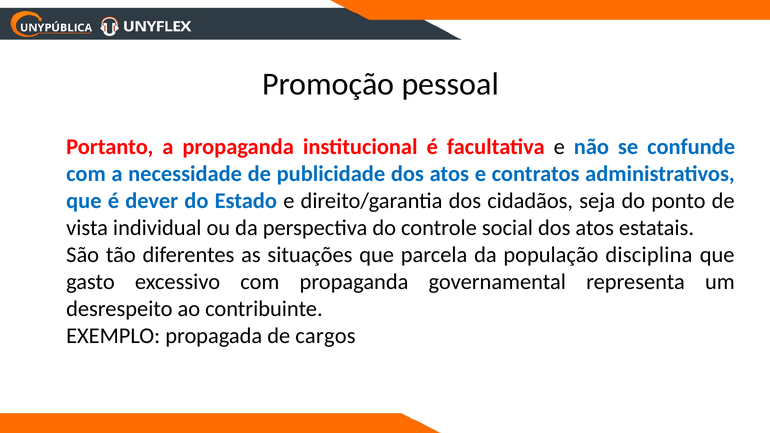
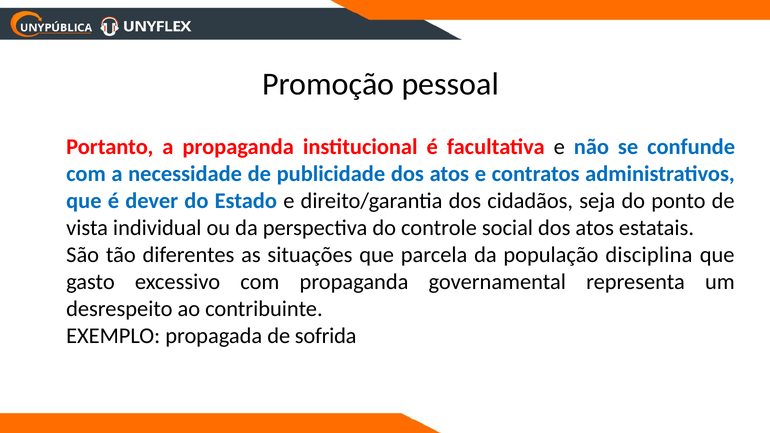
cargos: cargos -> sofrida
